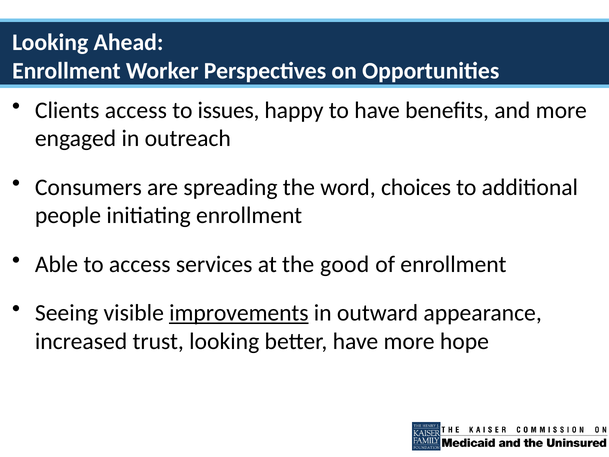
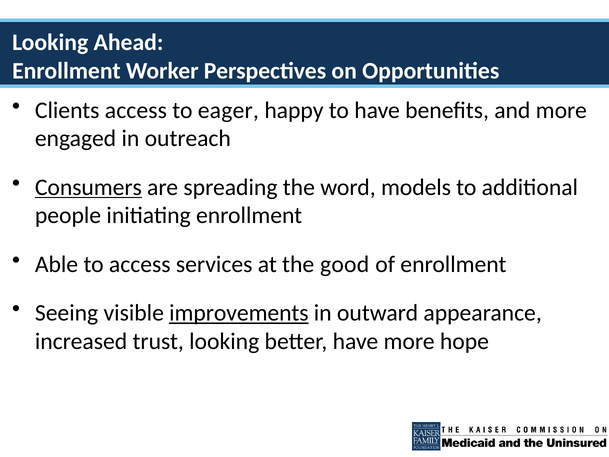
issues: issues -> eager
Consumers underline: none -> present
choices: choices -> models
